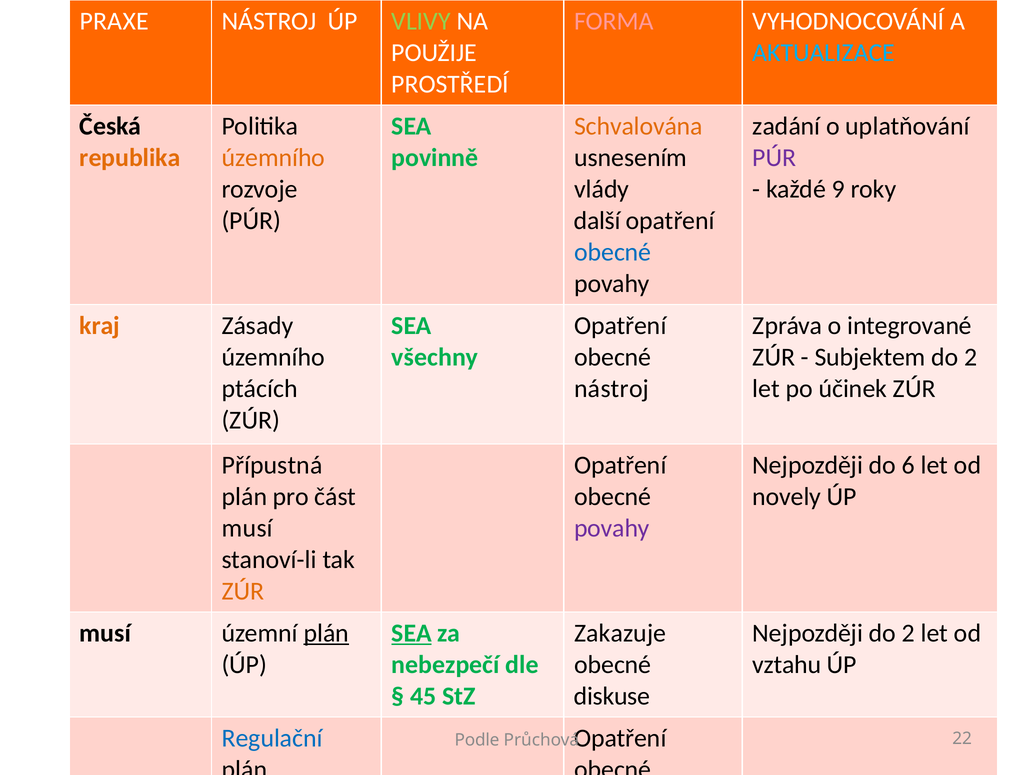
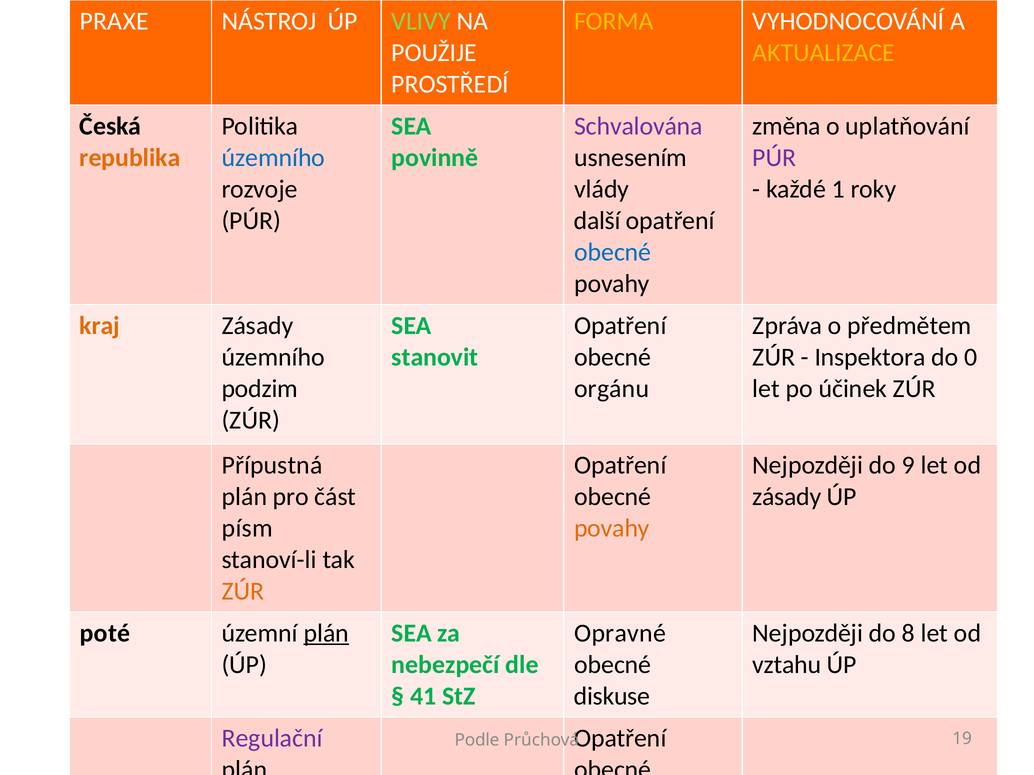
FORMA colour: pink -> yellow
AKTUALIZACE colour: light blue -> yellow
Schvalována colour: orange -> purple
zadání: zadání -> změna
územního at (273, 158) colour: orange -> blue
9: 9 -> 1
integrované: integrované -> předmětem
všechny: všechny -> stanovit
Subjektem: Subjektem -> Inspektora
2 at (971, 358): 2 -> 0
ptácích: ptácích -> podzim
nástroj at (612, 389): nástroj -> orgánu
6: 6 -> 9
novely at (787, 497): novely -> zásady
musí at (247, 529): musí -> písm
povahy at (612, 529) colour: purple -> orange
musí at (105, 634): musí -> poté
SEA at (412, 634) underline: present -> none
Zakazuje: Zakazuje -> Opravné
Nejpozději do 2: 2 -> 8
45: 45 -> 41
Regulační colour: blue -> purple
22: 22 -> 19
